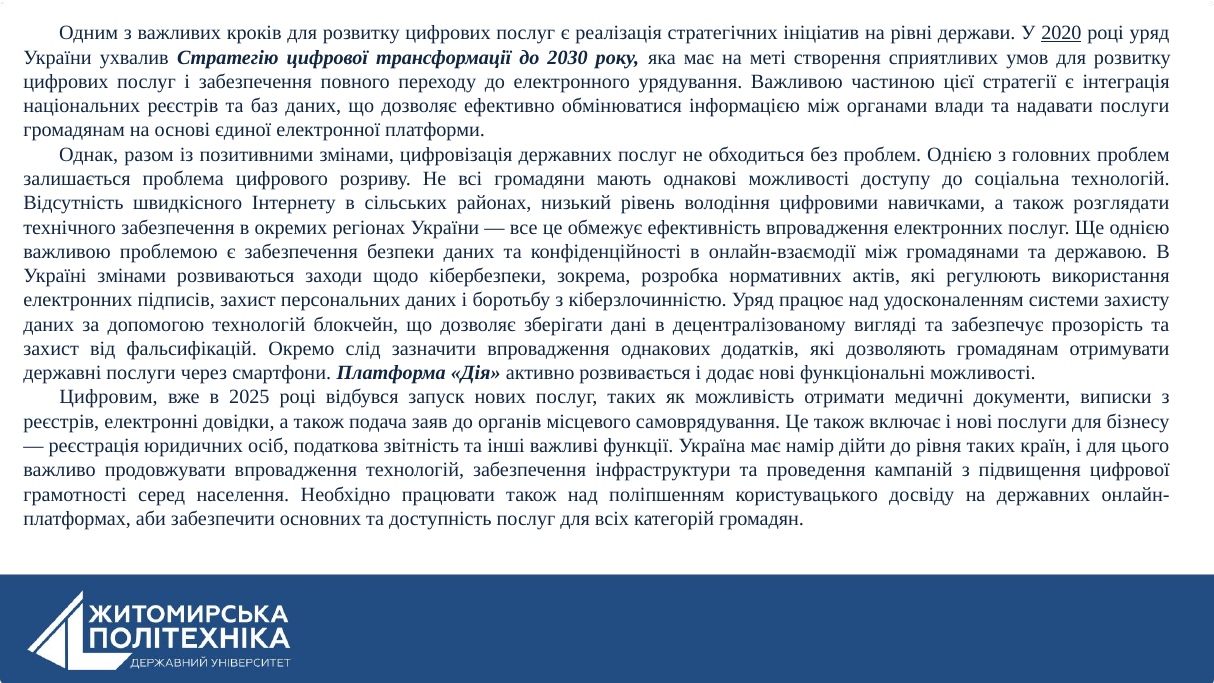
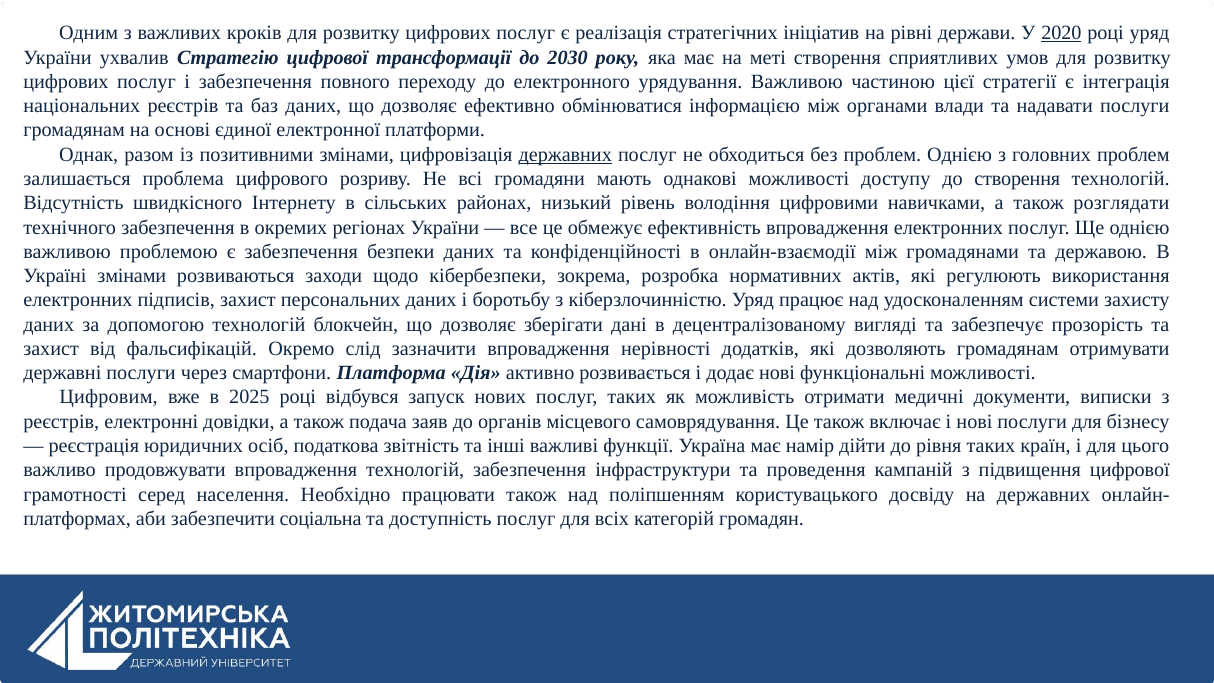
державних at (565, 155) underline: none -> present
до соціальна: соціальна -> створення
однакових: однакових -> нерівності
основних: основних -> соціальна
